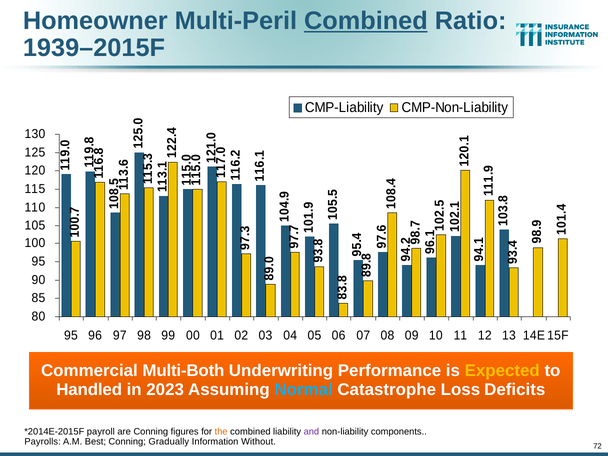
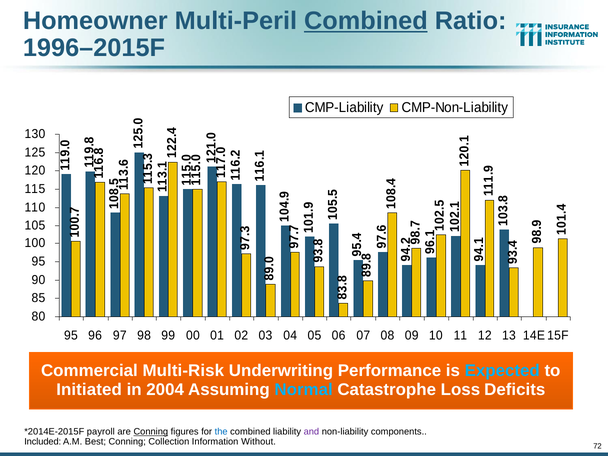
1939–2015F: 1939–2015F -> 1996–2015F
Multi-Both: Multi-Both -> Multi-Risk
Expected colour: yellow -> light blue
Handled: Handled -> Initiated
2023: 2023 -> 2004
Conning at (151, 432) underline: none -> present
the colour: orange -> blue
Payrolls: Payrolls -> Included
Gradually: Gradually -> Collection
